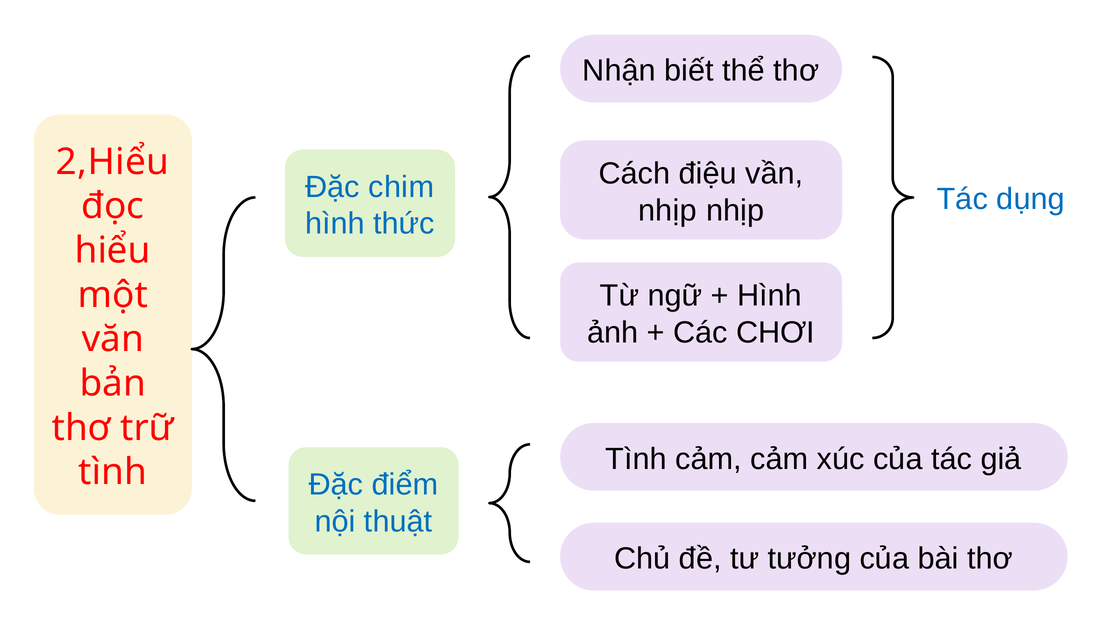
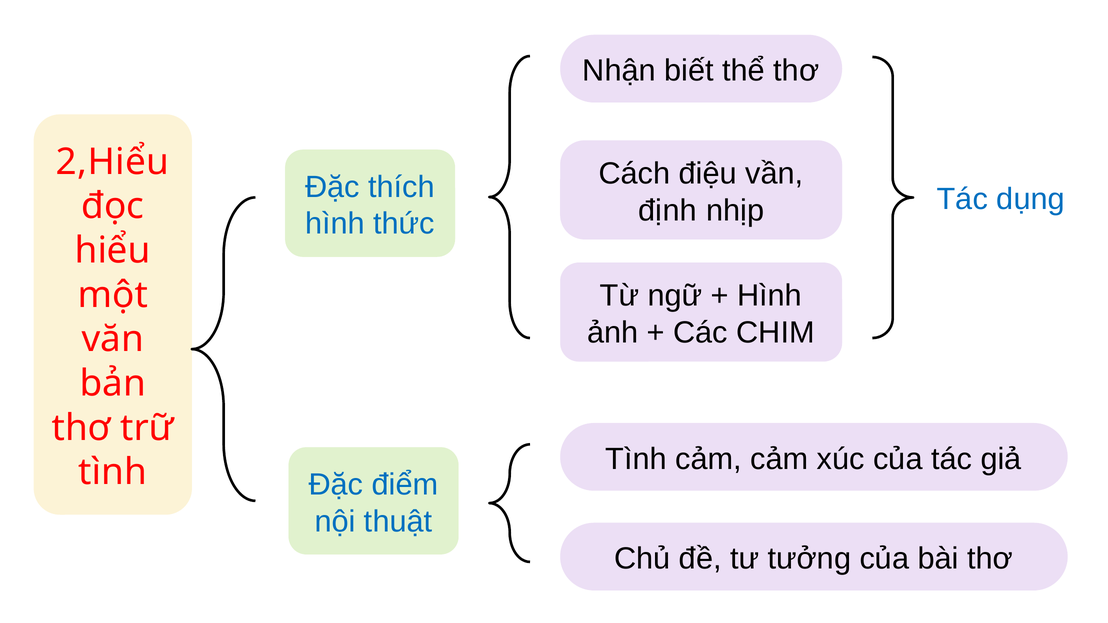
chim: chim -> thích
nhịp at (668, 211): nhịp -> định
CHƠI: CHƠI -> CHIM
